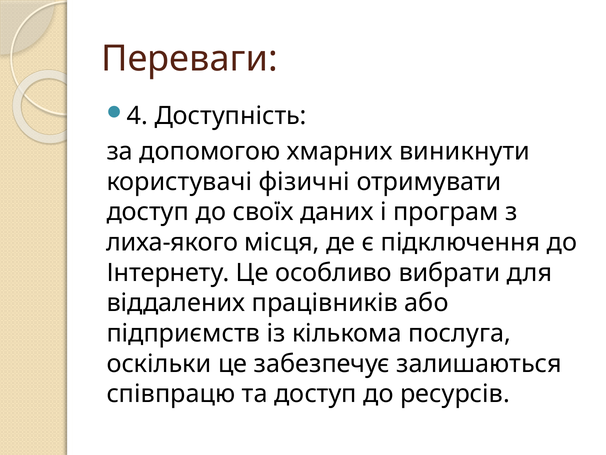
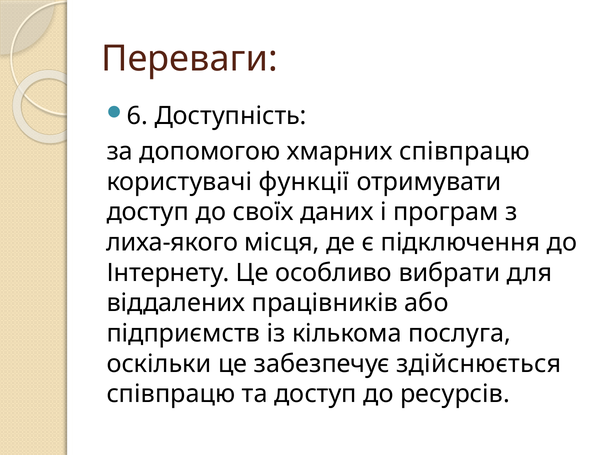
4: 4 -> 6
хмарних виникнути: виникнути -> співпрацю
фізичні: фізичні -> функції
залишаються: залишаються -> здійснюється
